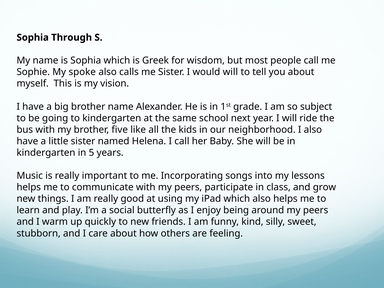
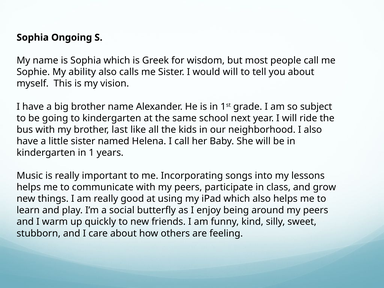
Through: Through -> Ongoing
spoke: spoke -> ability
five: five -> last
5: 5 -> 1
